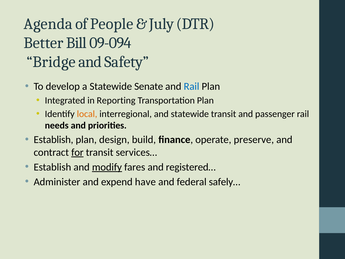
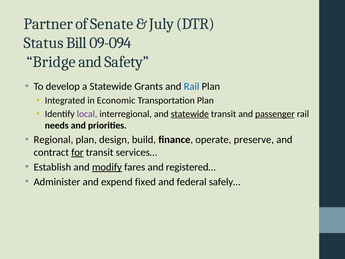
Agenda: Agenda -> Partner
People: People -> Senate
Better: Better -> Status
Senate: Senate -> Grants
Reporting: Reporting -> Economic
local colour: orange -> purple
statewide at (190, 114) underline: none -> present
passenger underline: none -> present
Establish at (53, 140): Establish -> Regional
have: have -> fixed
